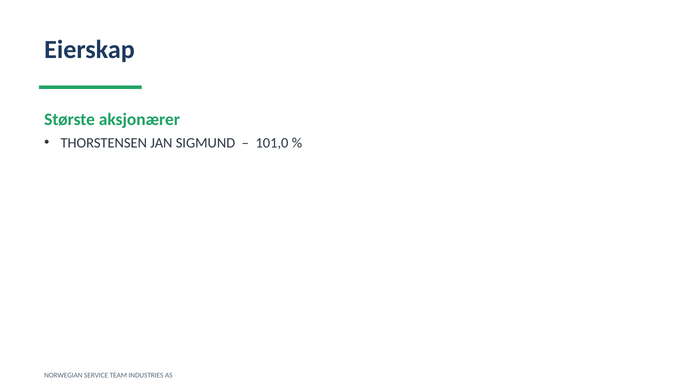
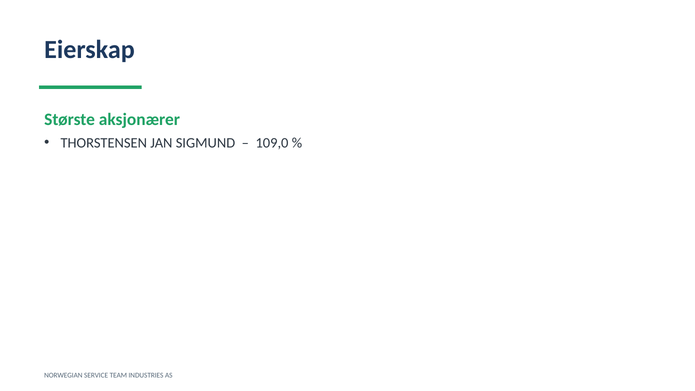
101,0: 101,0 -> 109,0
